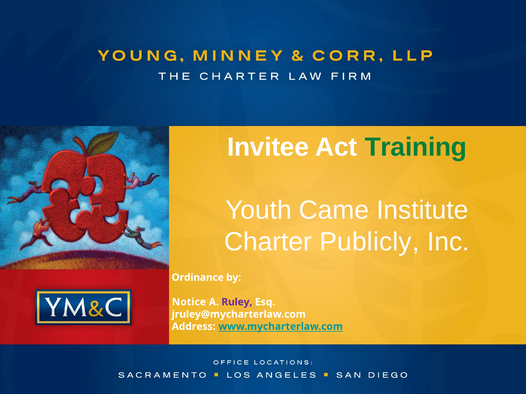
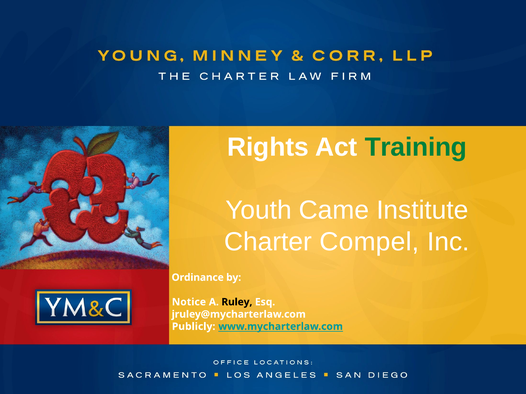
Invitee: Invitee -> Rights
Publicly: Publicly -> Compel
Ruley colour: purple -> black
Address: Address -> Publicly
